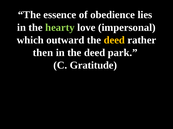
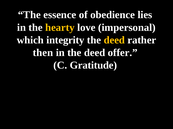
hearty colour: light green -> yellow
outward: outward -> integrity
park: park -> offer
